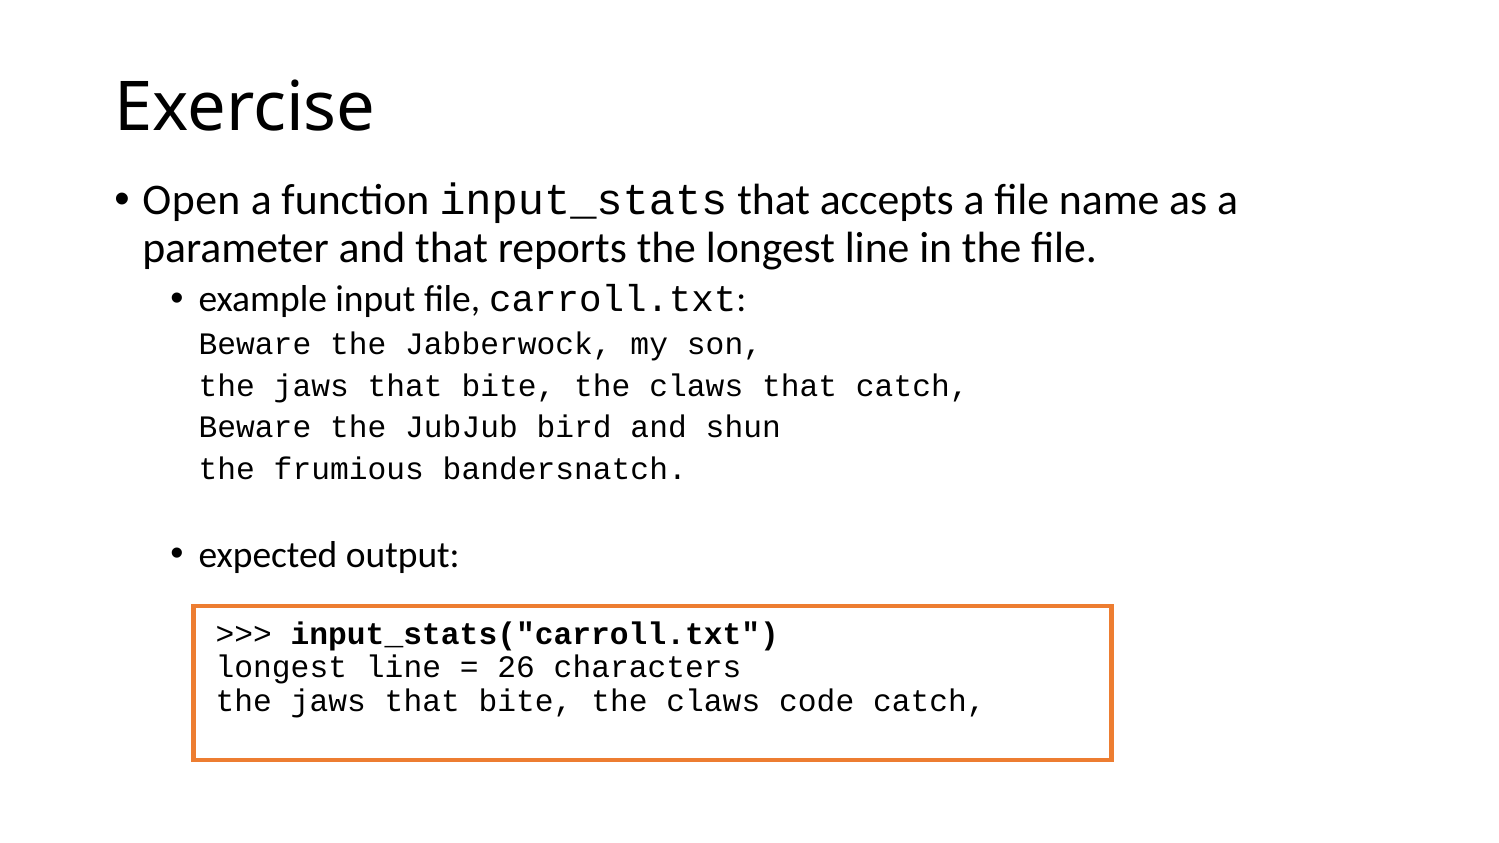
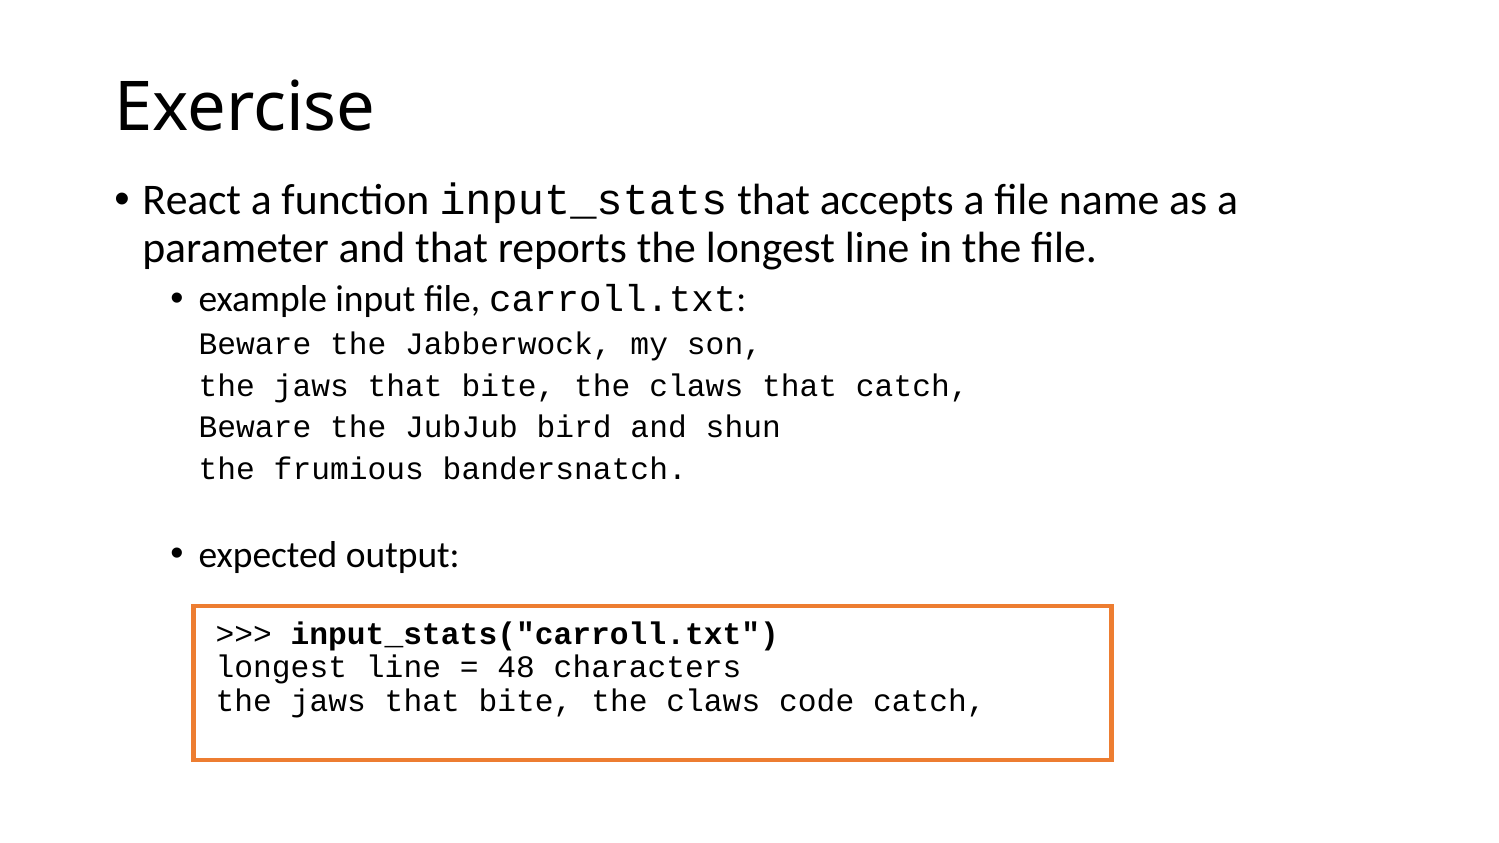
Open: Open -> React
26: 26 -> 48
